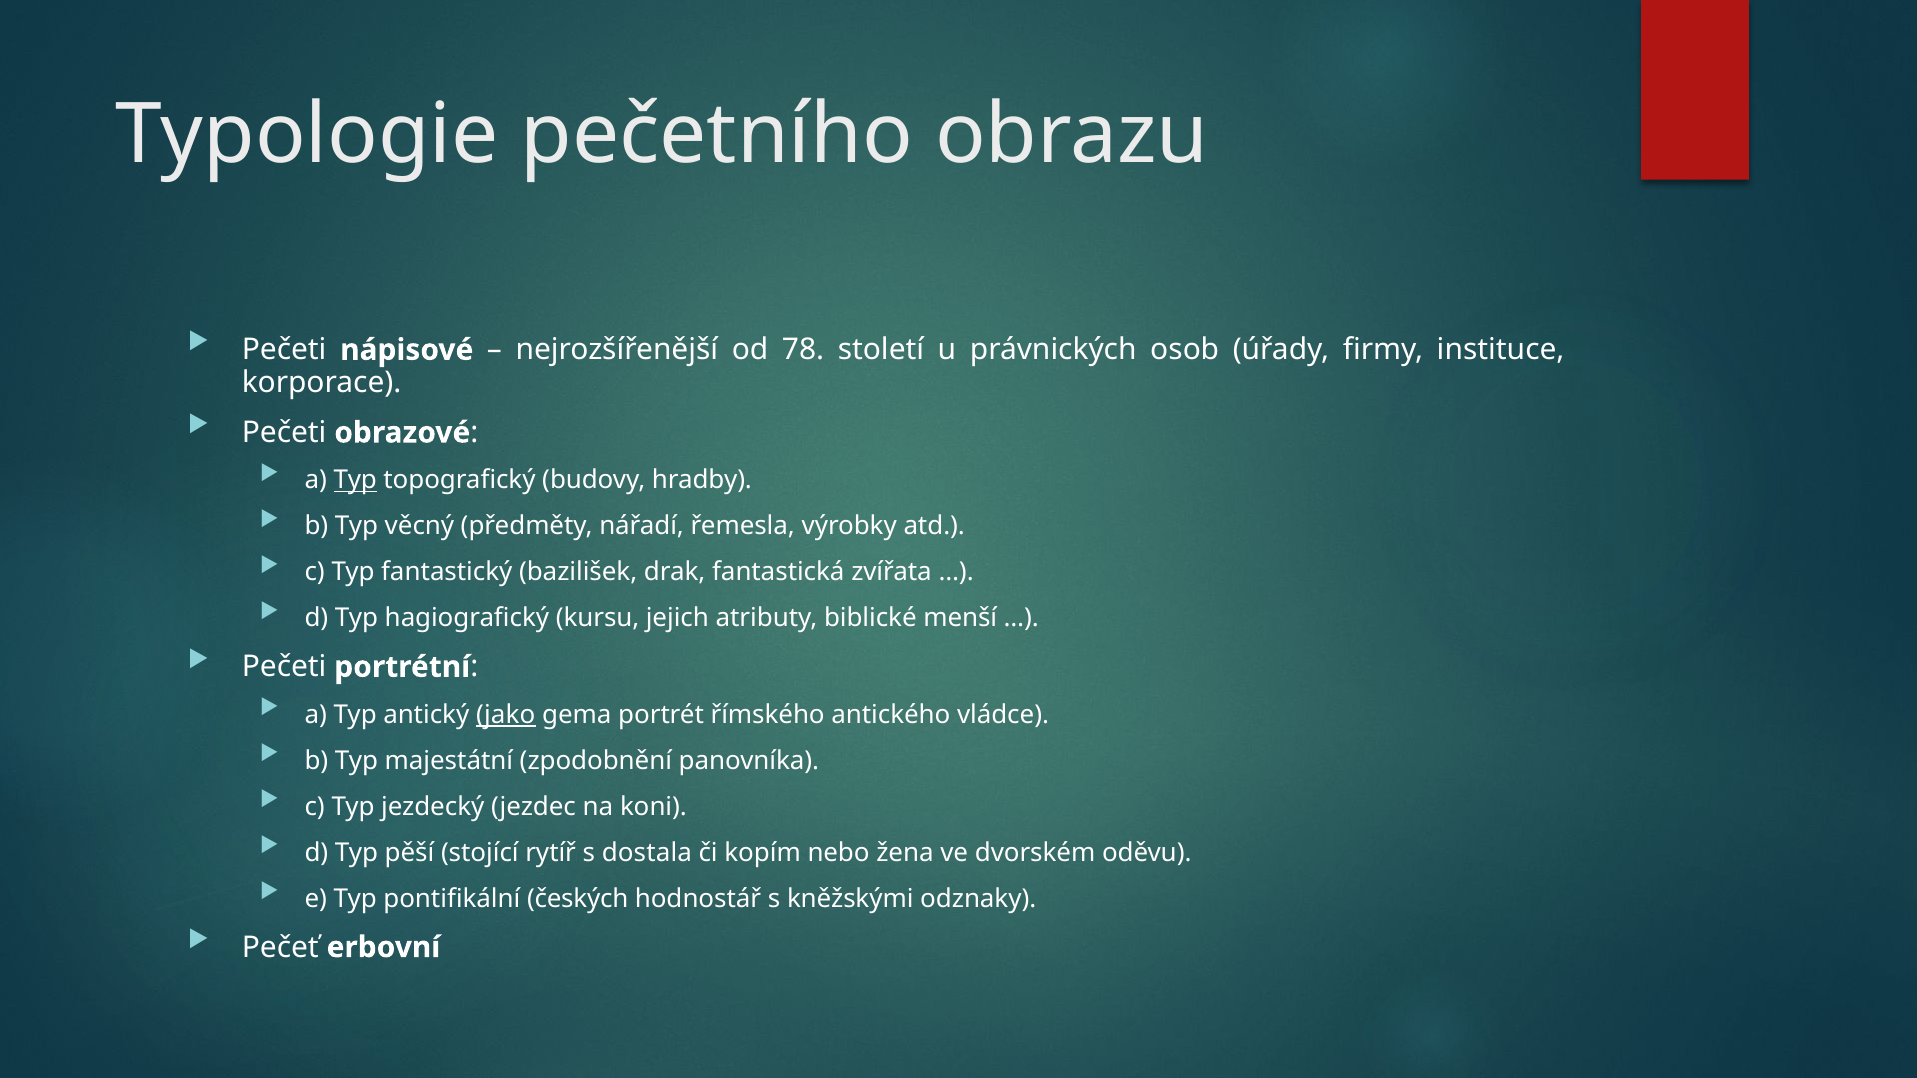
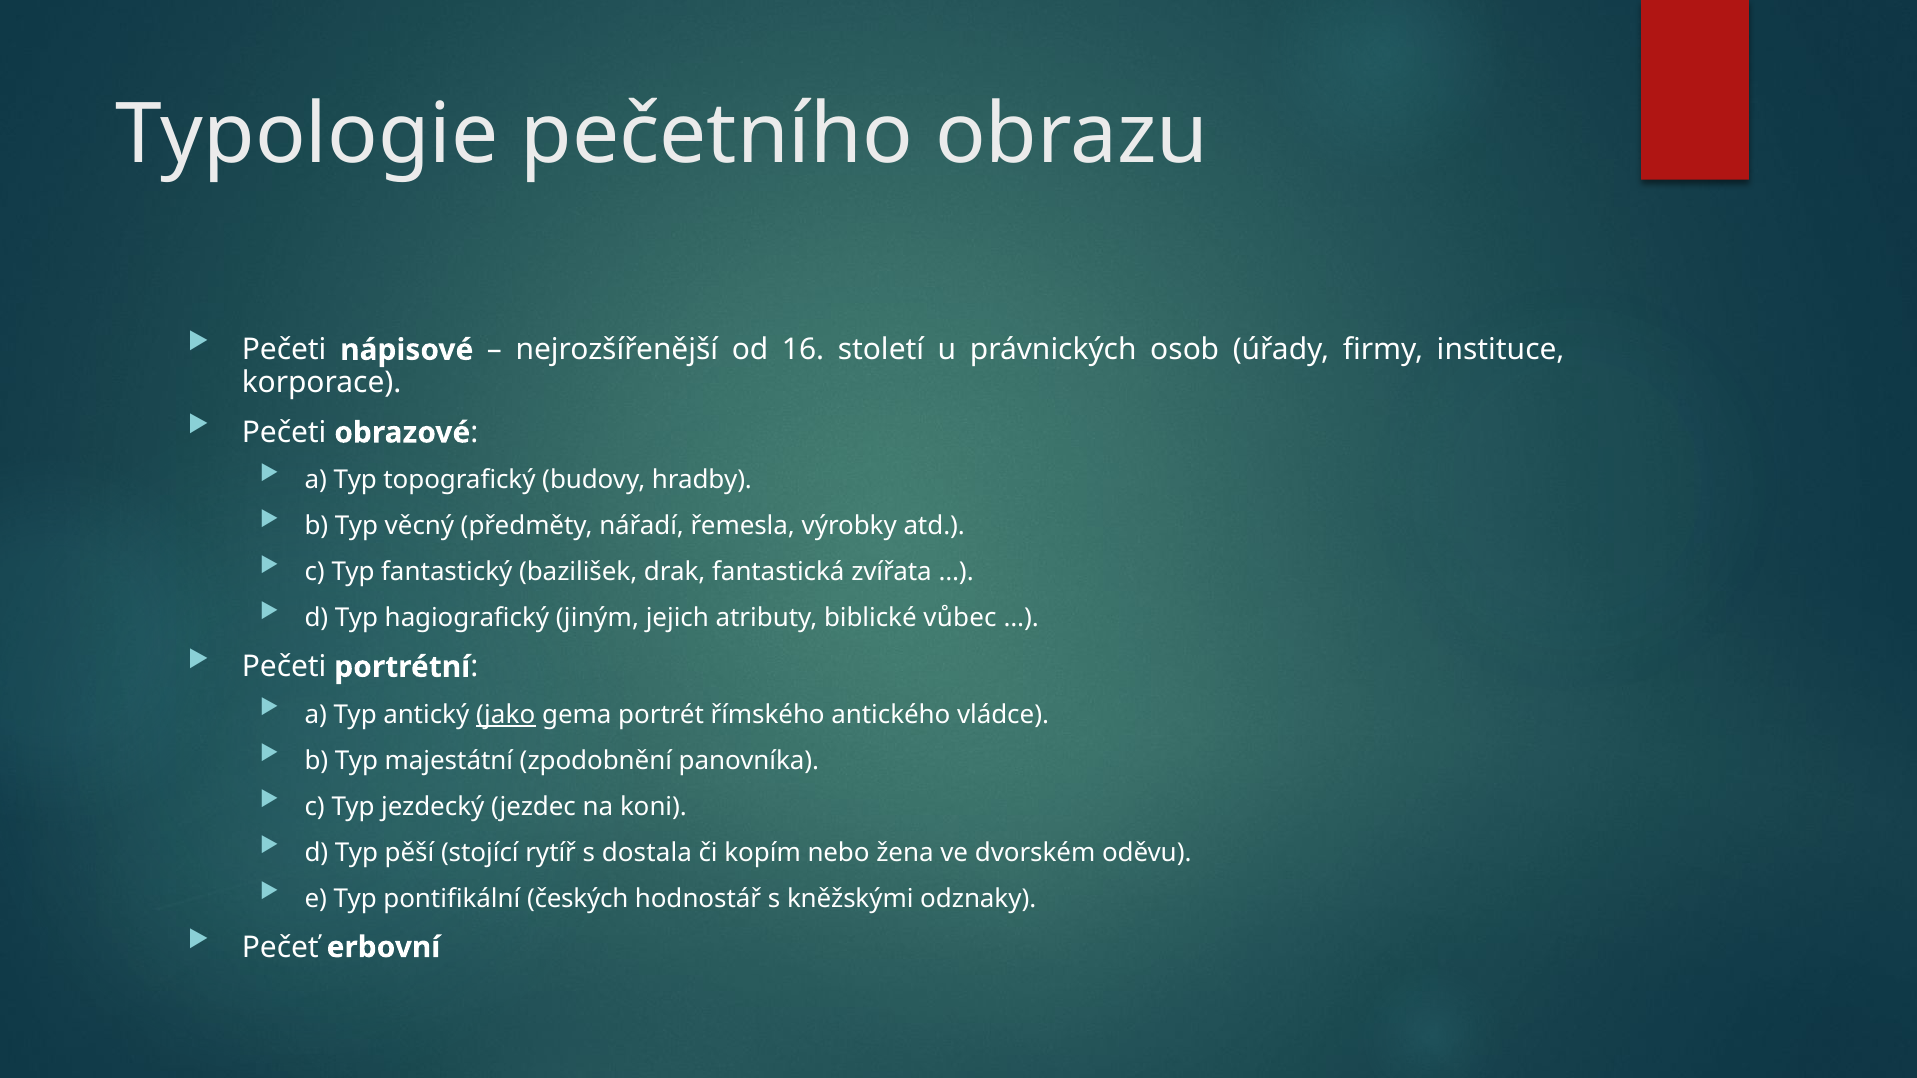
78: 78 -> 16
Typ at (355, 480) underline: present -> none
kursu: kursu -> jiným
menší: menší -> vůbec
